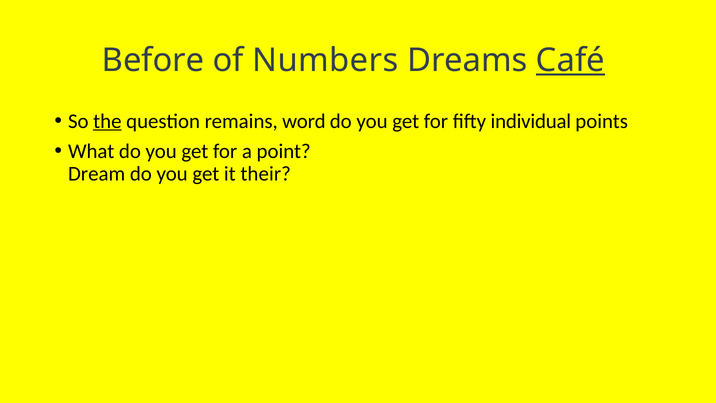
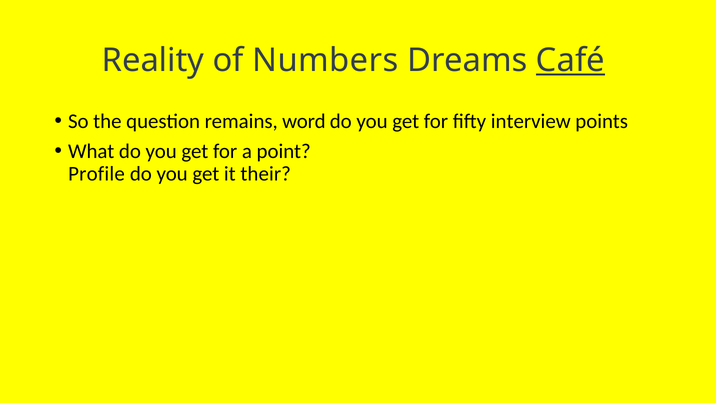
Before: Before -> Reality
the underline: present -> none
individual: individual -> interview
Dream: Dream -> Profile
